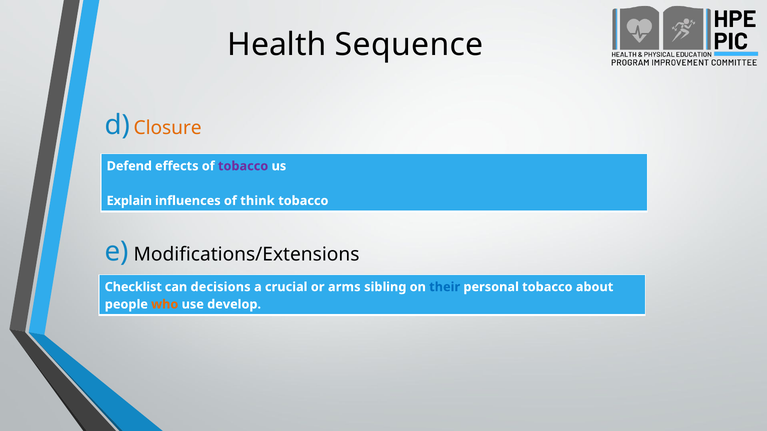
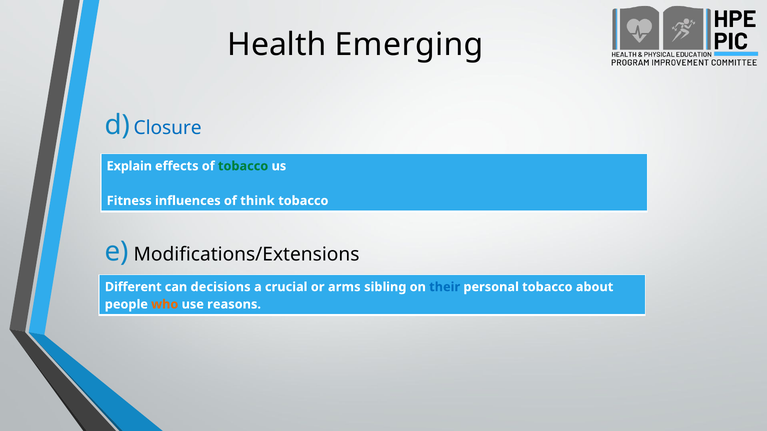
Sequence: Sequence -> Emerging
Closure colour: orange -> blue
Defend: Defend -> Explain
tobacco at (243, 166) colour: purple -> green
Explain: Explain -> Fitness
Checklist: Checklist -> Different
develop: develop -> reasons
